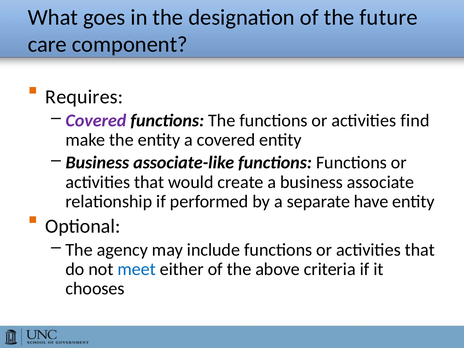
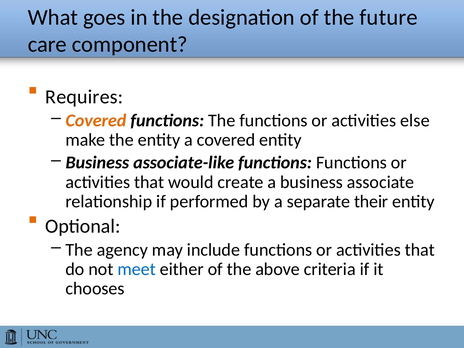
Covered at (96, 120) colour: purple -> orange
find: find -> else
have: have -> their
